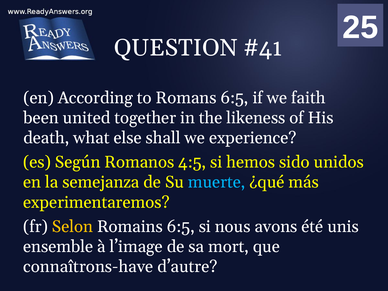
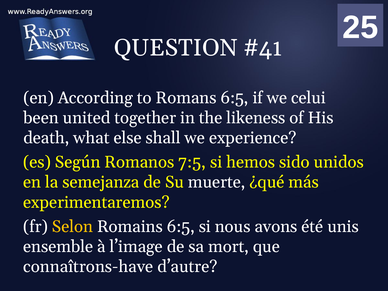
faith: faith -> celui
4:5: 4:5 -> 7:5
muerte colour: light blue -> white
